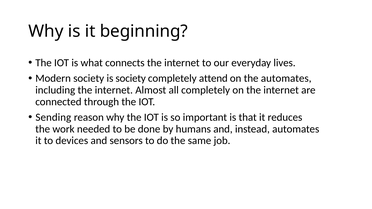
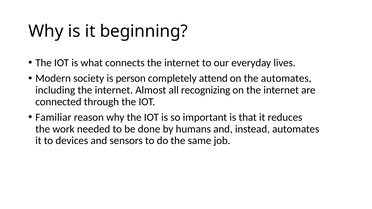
is society: society -> person
all completely: completely -> recognizing
Sending: Sending -> Familiar
